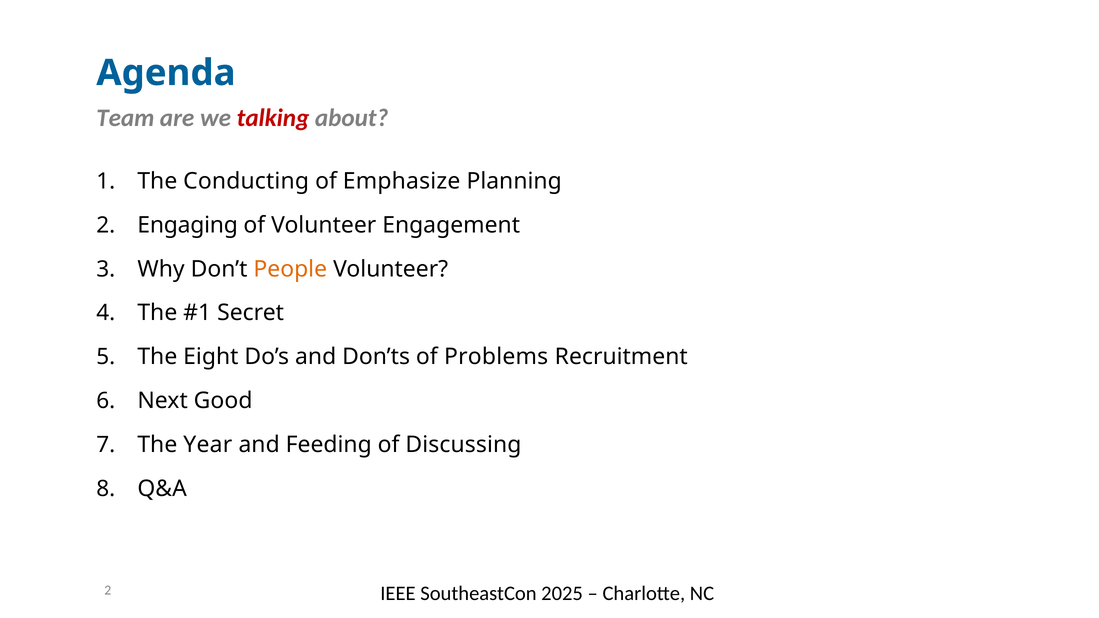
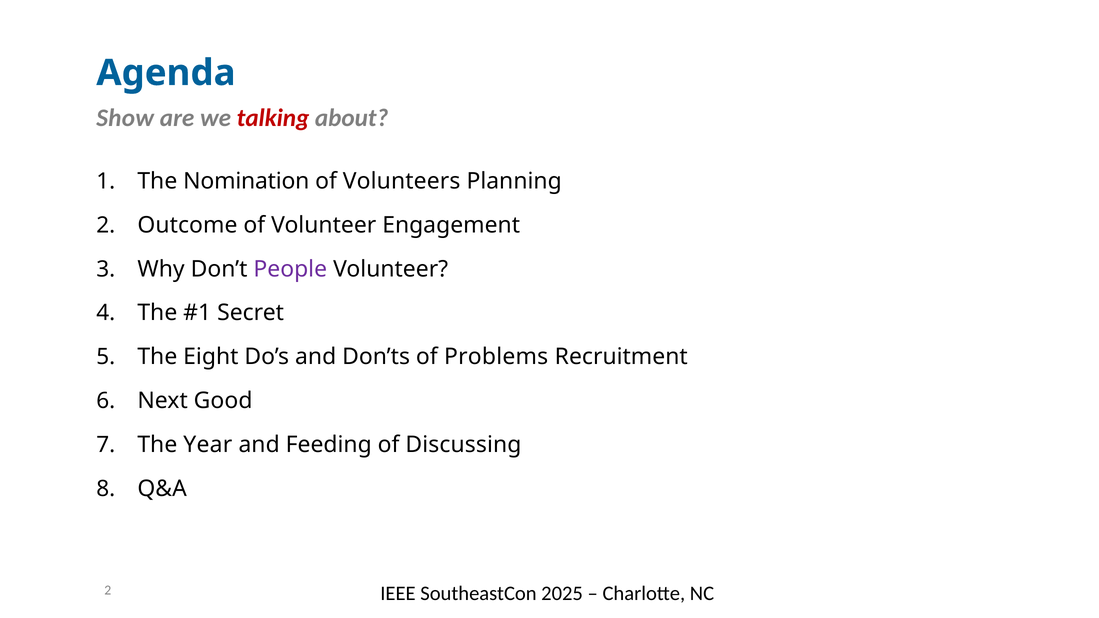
Team: Team -> Show
Conducting: Conducting -> Nomination
Emphasize: Emphasize -> Volunteers
Engaging: Engaging -> Outcome
People colour: orange -> purple
